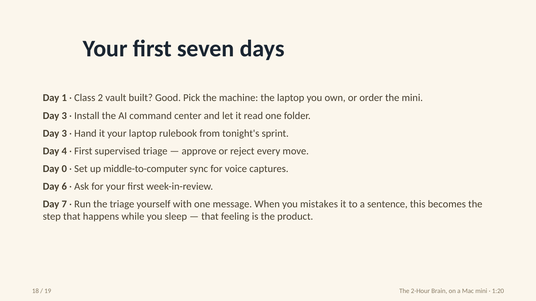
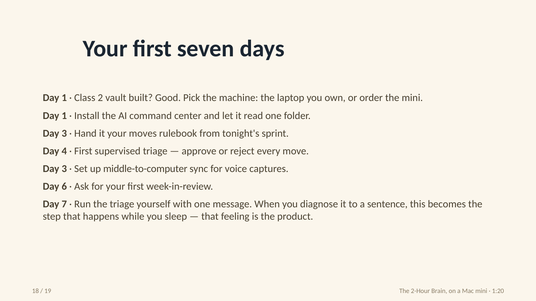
3 at (64, 116): 3 -> 1
your laptop: laptop -> moves
0 at (64, 169): 0 -> 3
mistakes: mistakes -> diagnose
